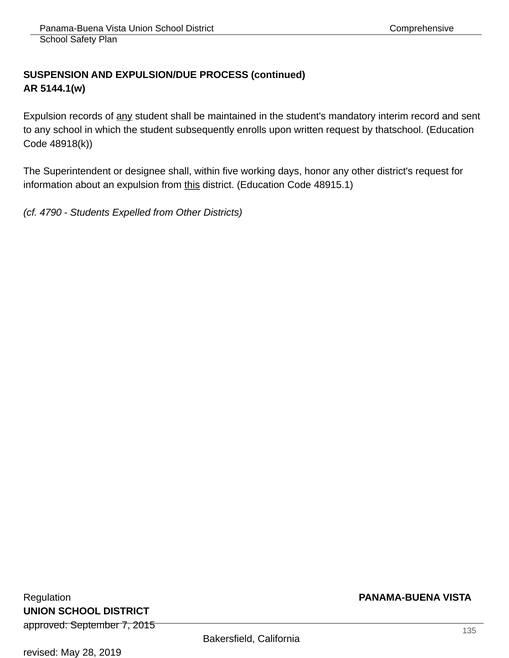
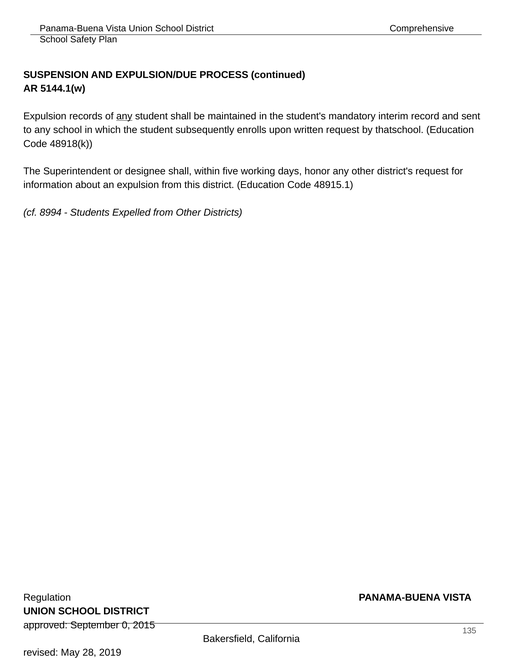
this underline: present -> none
4790: 4790 -> 8994
7: 7 -> 0
